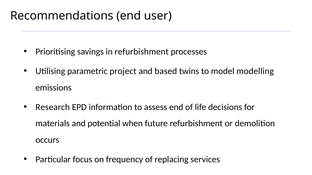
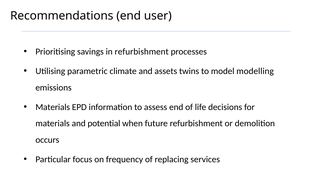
project: project -> climate
based: based -> assets
Research at (53, 107): Research -> Materials
